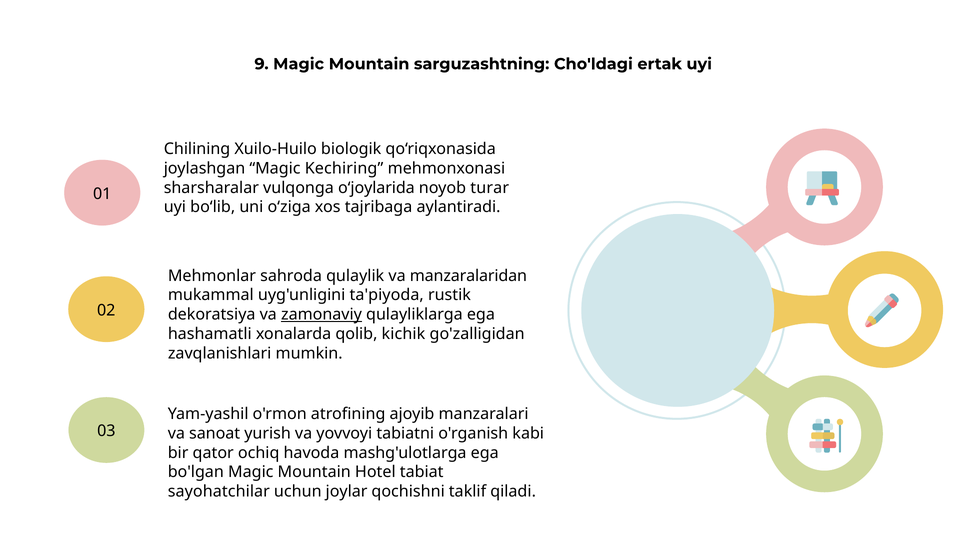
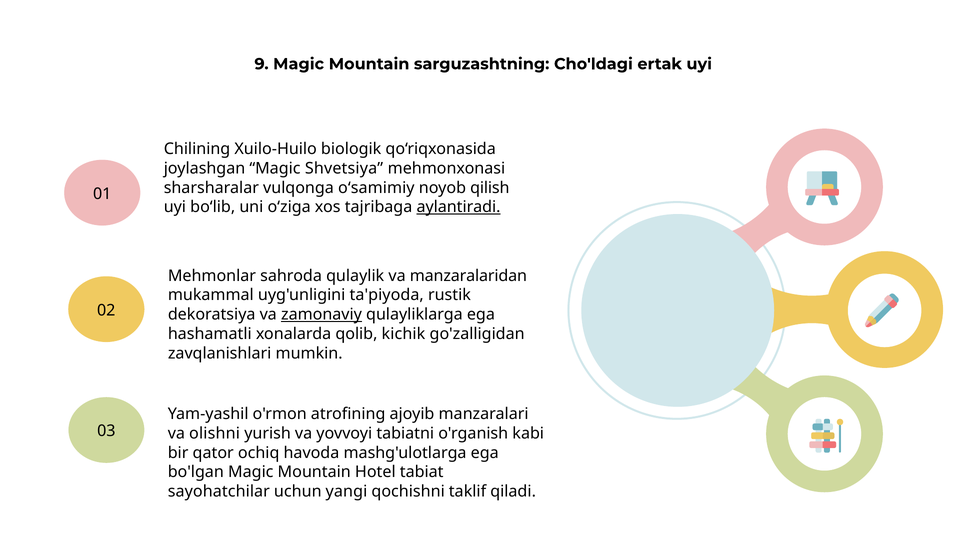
Kechiring: Kechiring -> Shvetsiya
o‘joylarida: o‘joylarida -> o‘samimiy
turar: turar -> qilish
aylantiradi underline: none -> present
sanoat: sanoat -> olishni
joylar: joylar -> yangi
